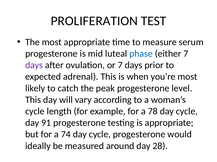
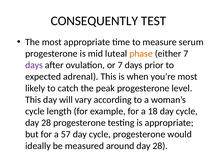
PROLIFERATION: PROLIFERATION -> CONSEQUENTLY
phase colour: blue -> orange
78: 78 -> 18
91 at (46, 123): 91 -> 28
74: 74 -> 57
